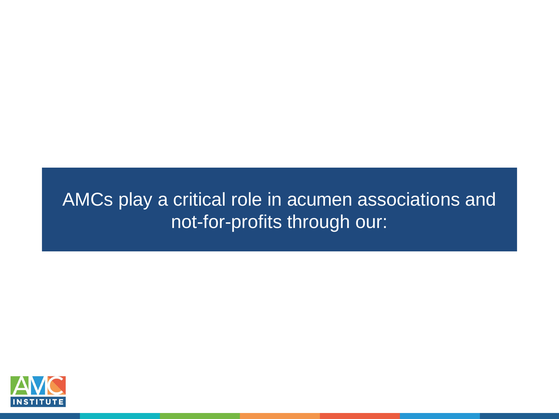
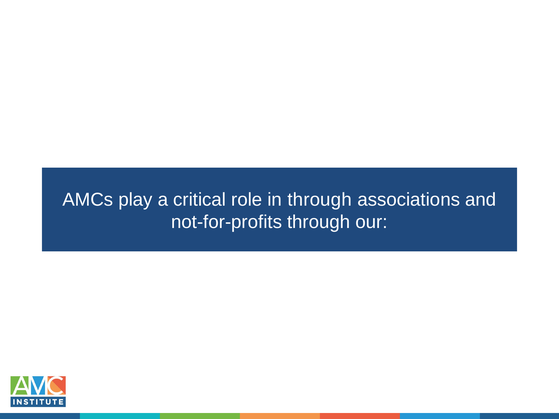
in acumen: acumen -> through
